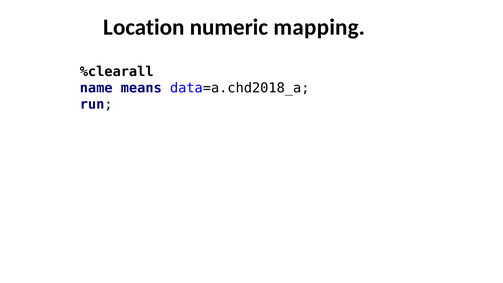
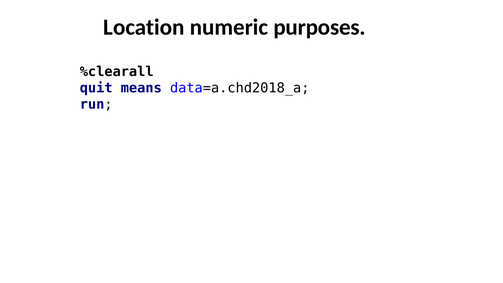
mapping: mapping -> purposes
name: name -> quit
